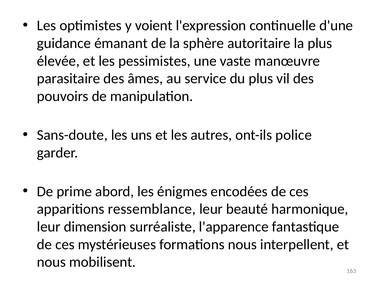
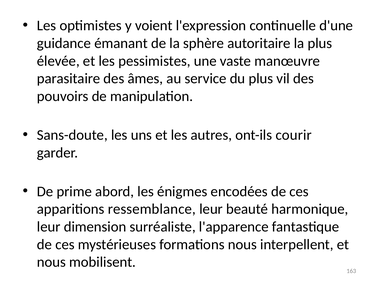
police: police -> courir
